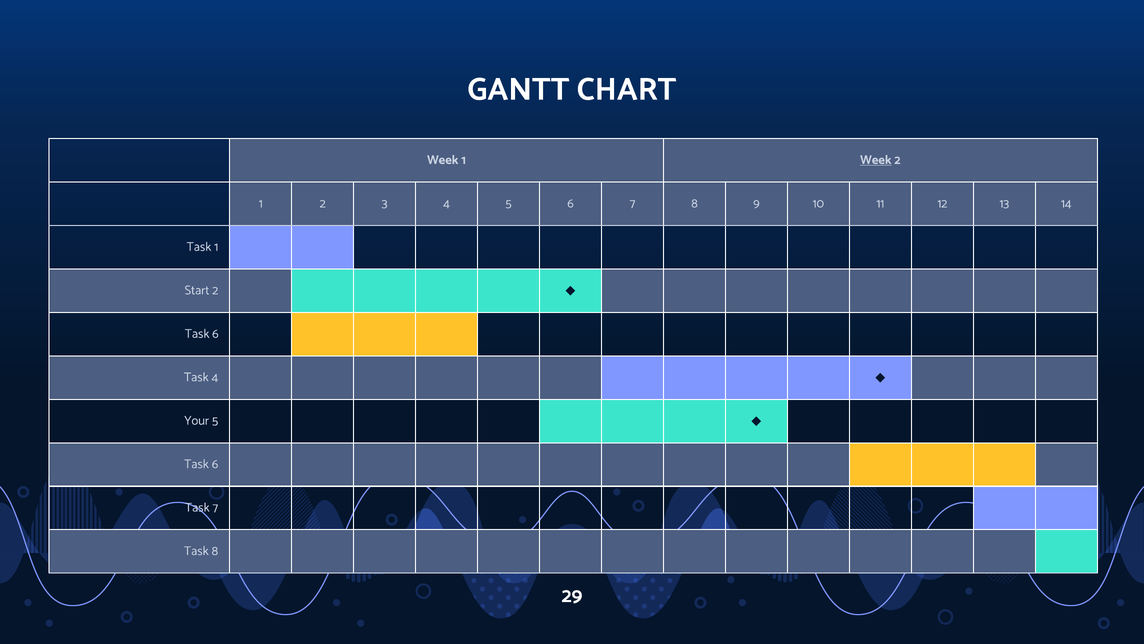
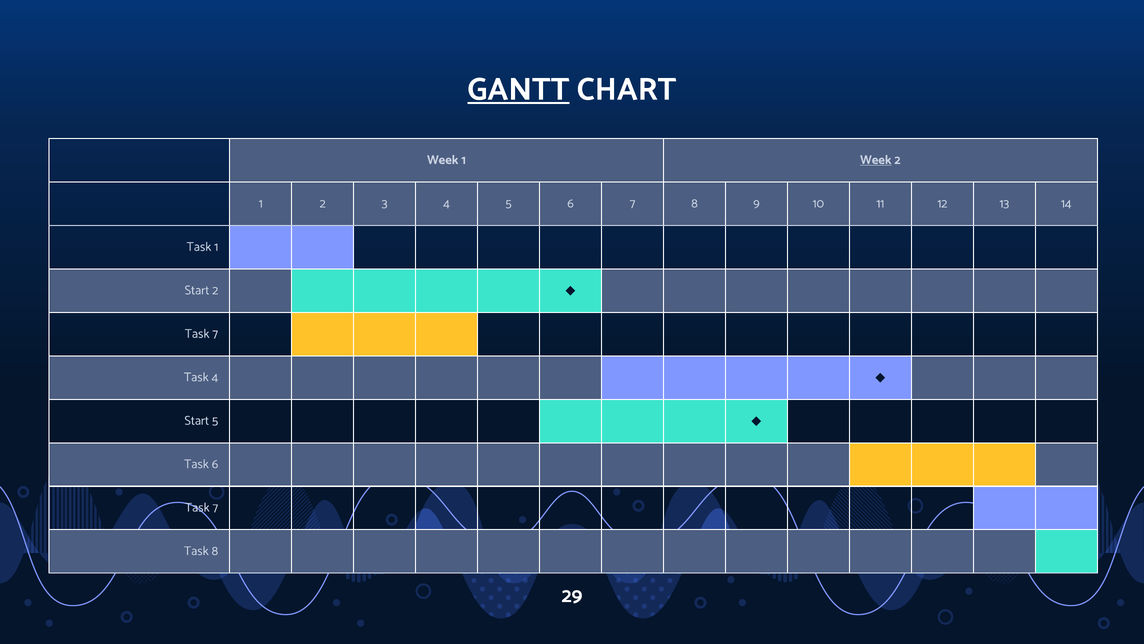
GANTT underline: none -> present
6 at (215, 333): 6 -> 7
Your at (197, 420): Your -> Start
